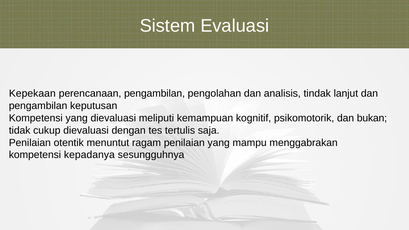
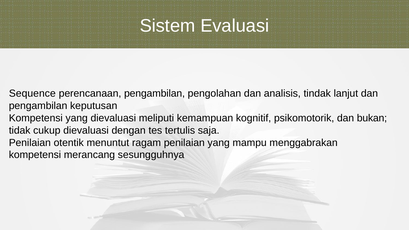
Kepekaan: Kepekaan -> Sequence
kepadanya: kepadanya -> merancang
